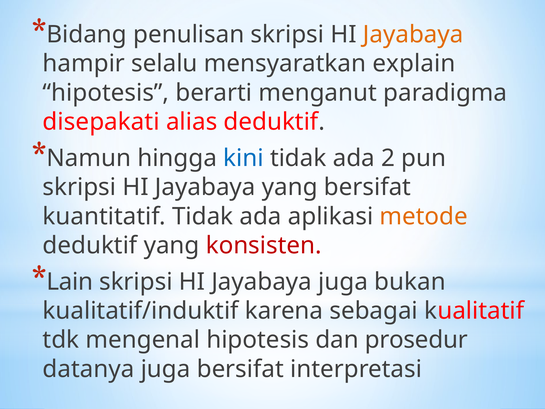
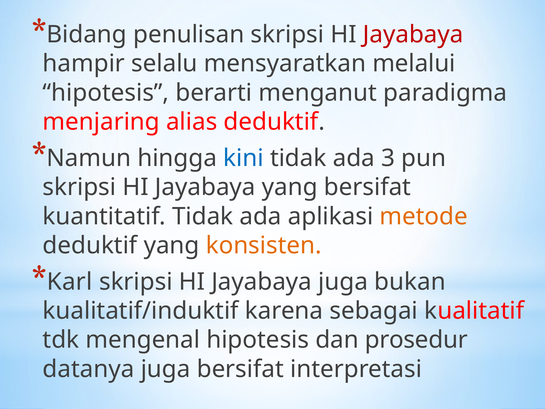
Jayabaya at (413, 35) colour: orange -> red
explain: explain -> melalui
disepakati: disepakati -> menjaring
2: 2 -> 3
konsisten colour: red -> orange
Lain: Lain -> Karl
